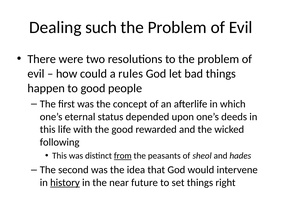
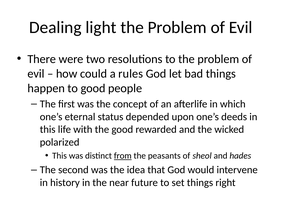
such: such -> light
following: following -> polarized
history underline: present -> none
